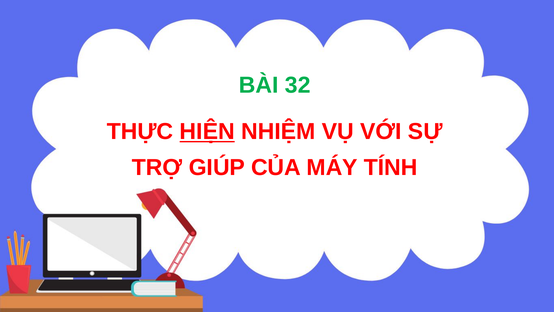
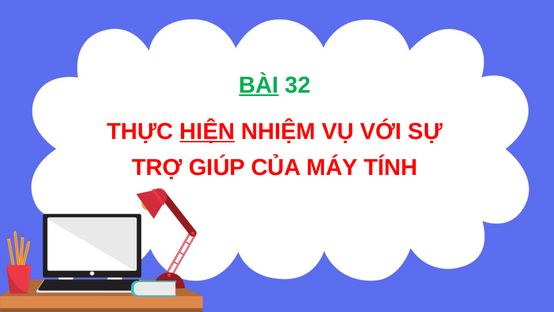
BÀI underline: none -> present
